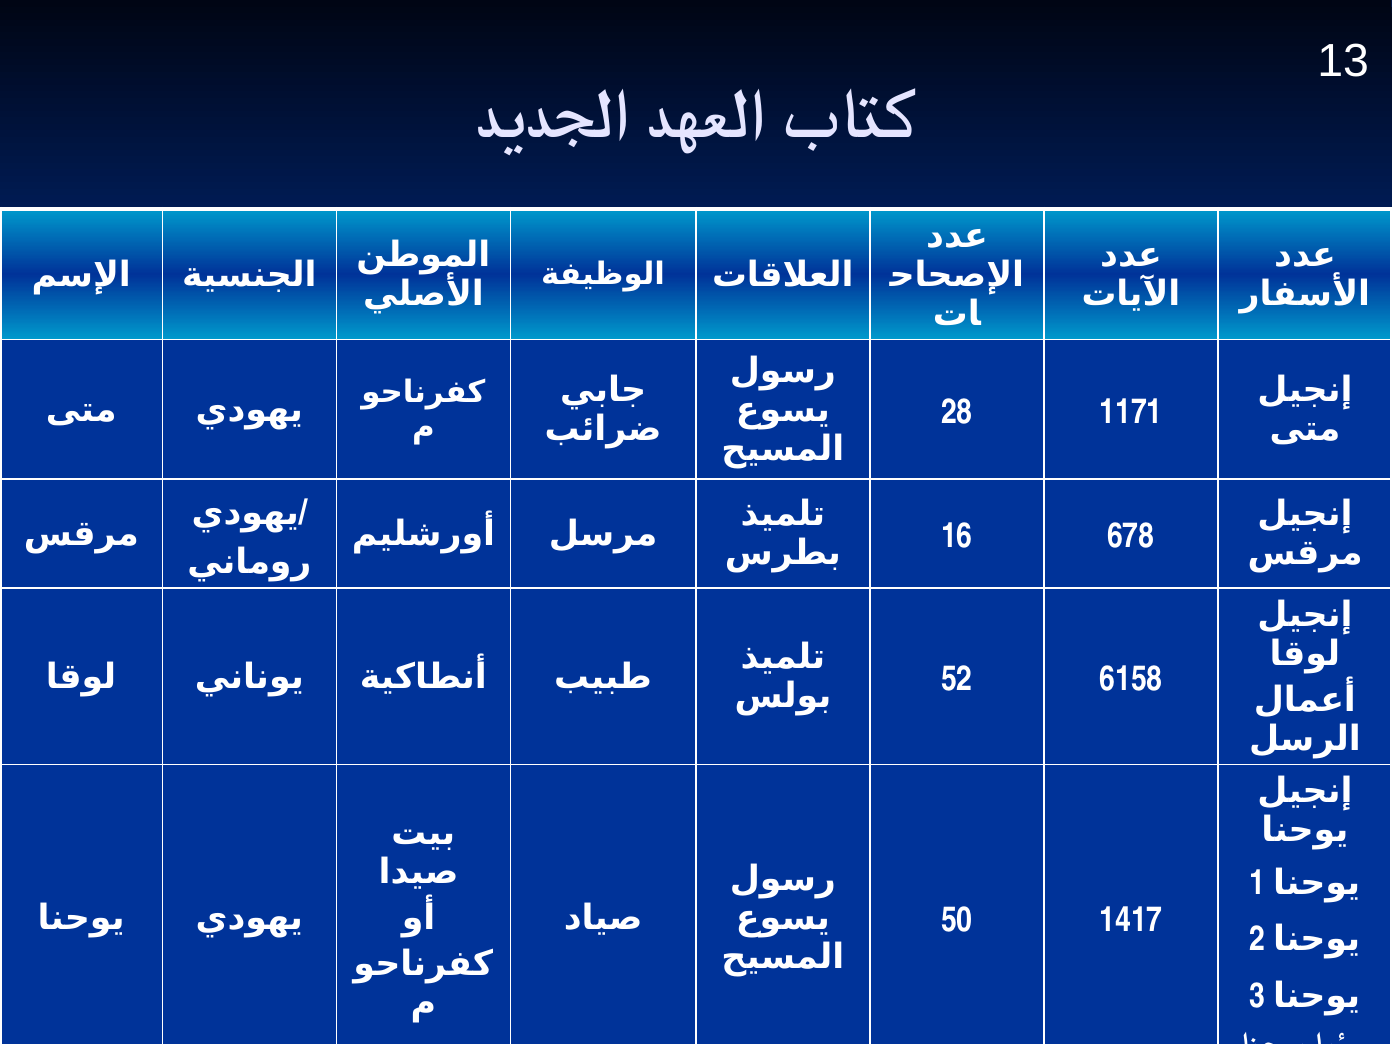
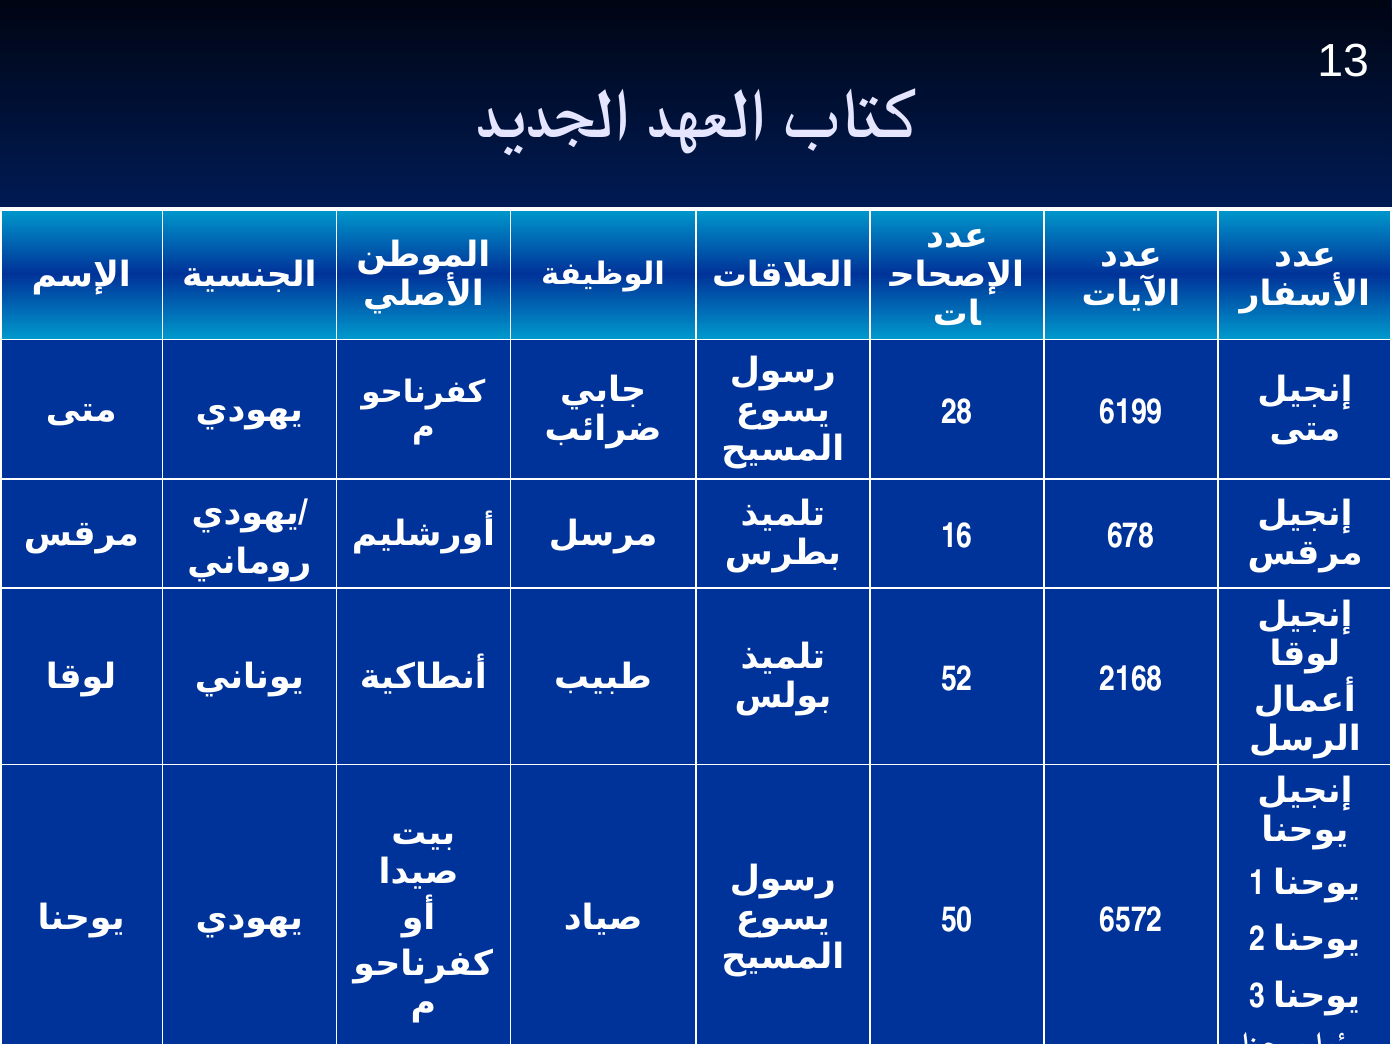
1171: 1171 -> 6199
6158: 6158 -> 2168
1417: 1417 -> 6572
